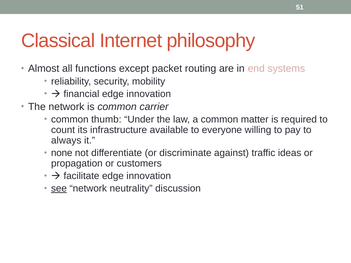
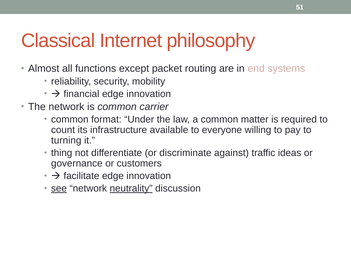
thumb: thumb -> format
always: always -> turning
none: none -> thing
propagation: propagation -> governance
neutrality underline: none -> present
